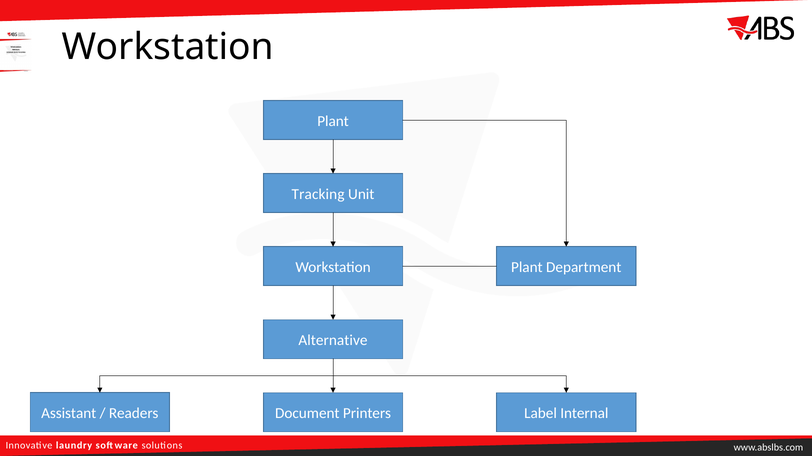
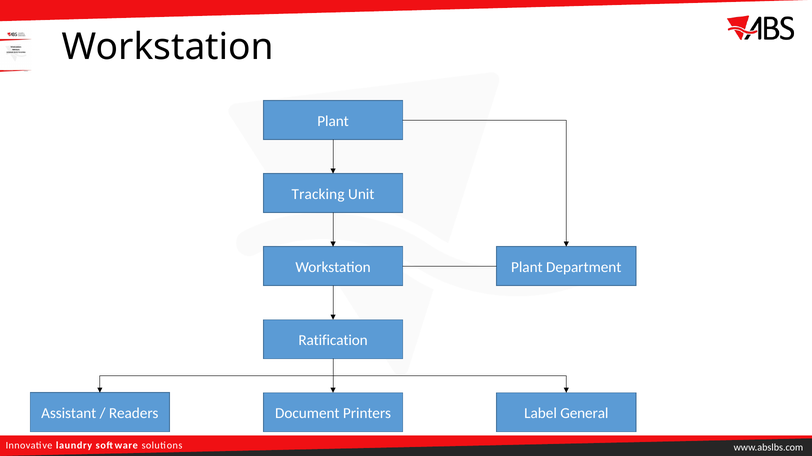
Alternative: Alternative -> Ratification
Internal: Internal -> General
